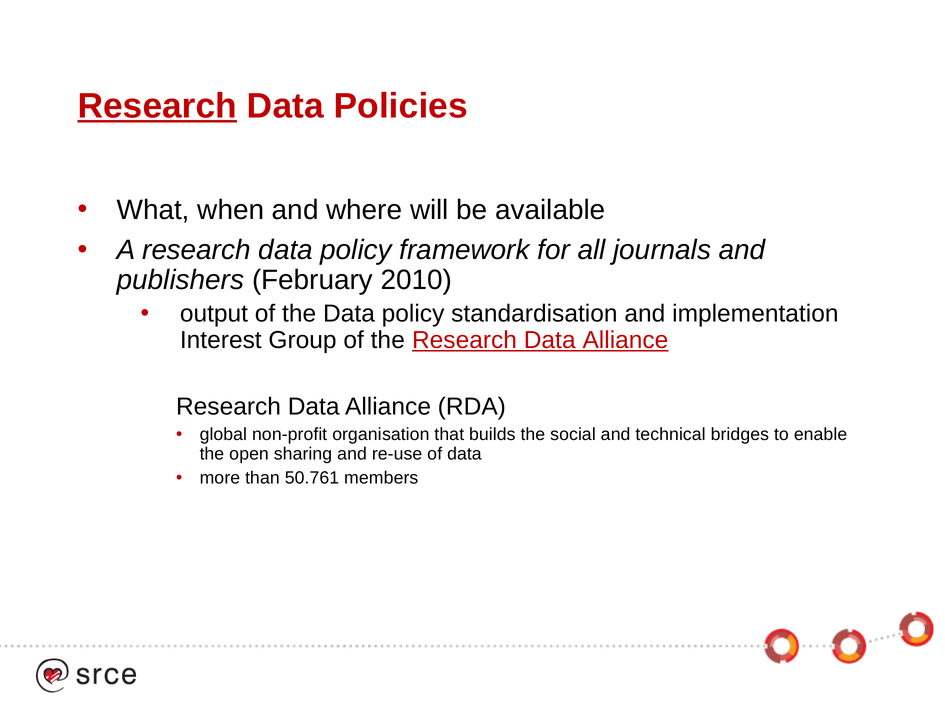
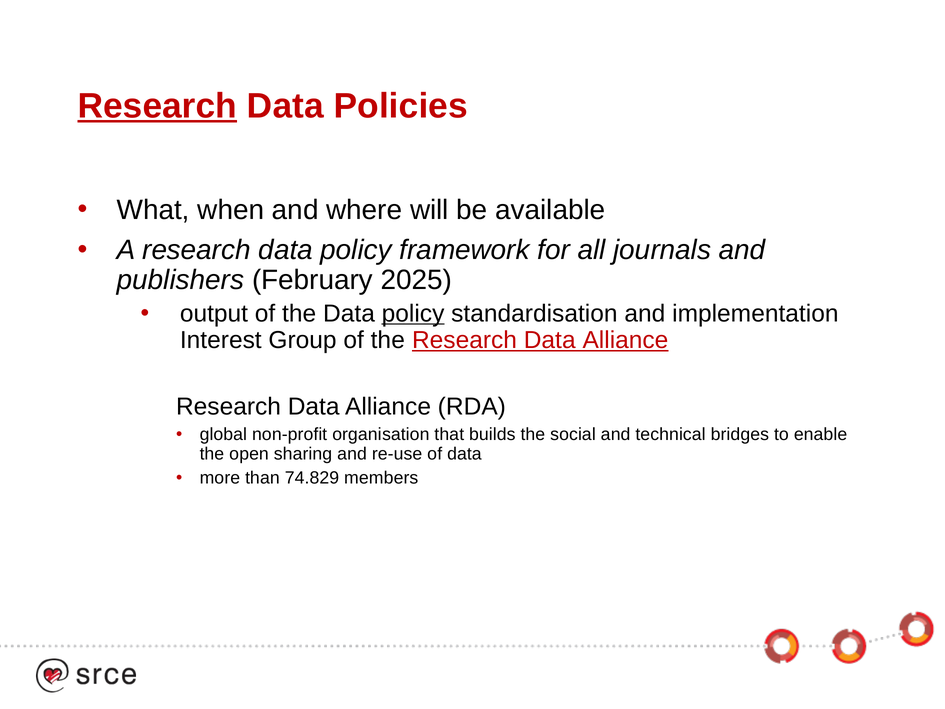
2010: 2010 -> 2025
policy at (413, 313) underline: none -> present
50.761: 50.761 -> 74.829
